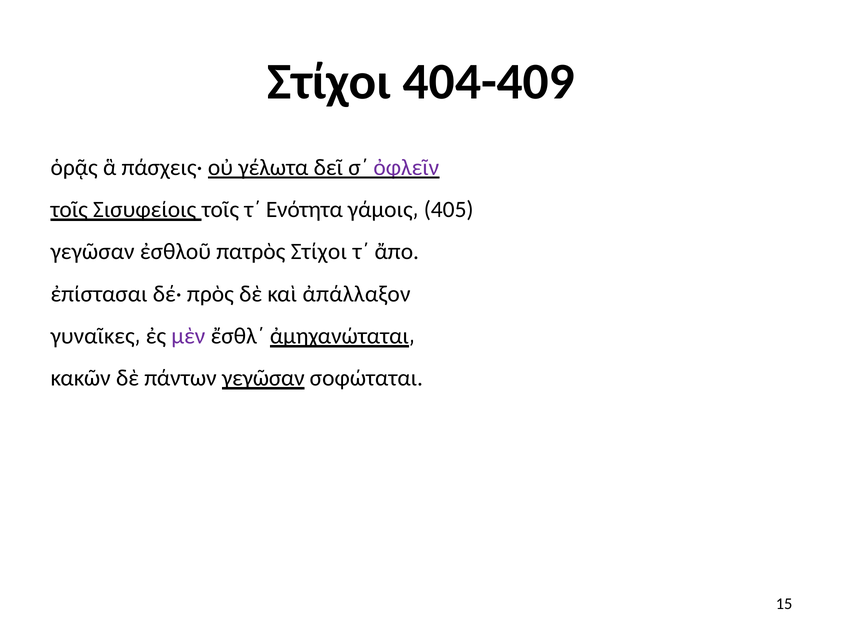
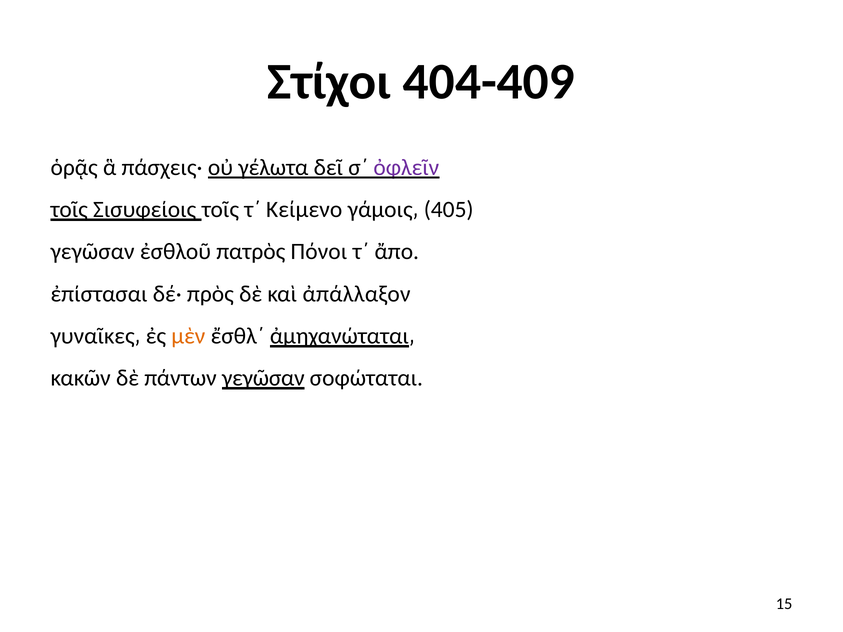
Ενότητα: Ενότητα -> Κείμενο
πατρὸς Στίχοι: Στίχοι -> Πόνοι
μὲν colour: purple -> orange
